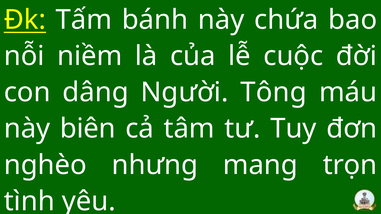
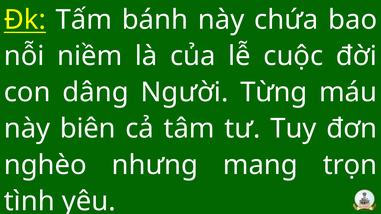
Tông: Tông -> Từng
